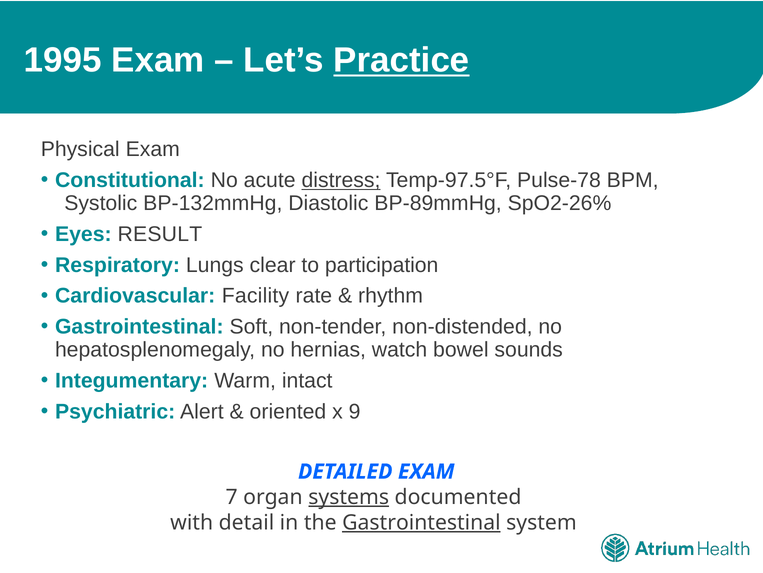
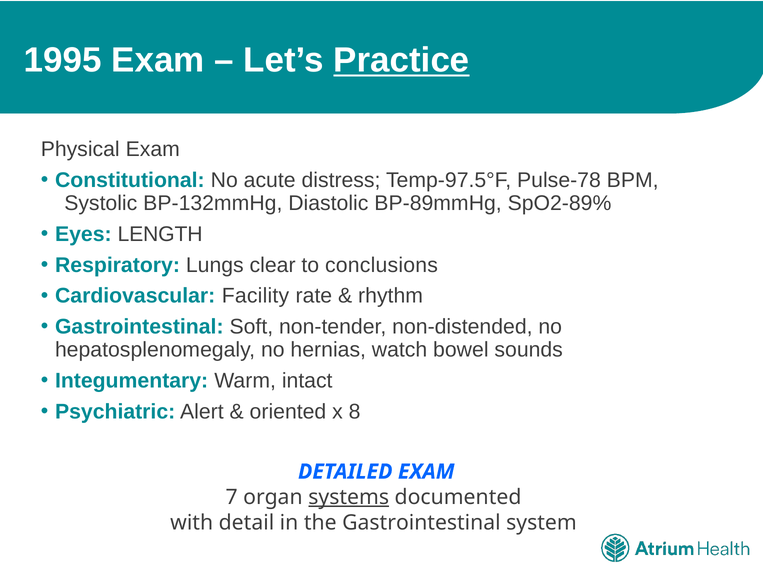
distress underline: present -> none
SpO2-26%: SpO2-26% -> SpO2-89%
RESULT: RESULT -> LENGTH
participation: participation -> conclusions
9: 9 -> 8
Gastrointestinal at (421, 522) underline: present -> none
